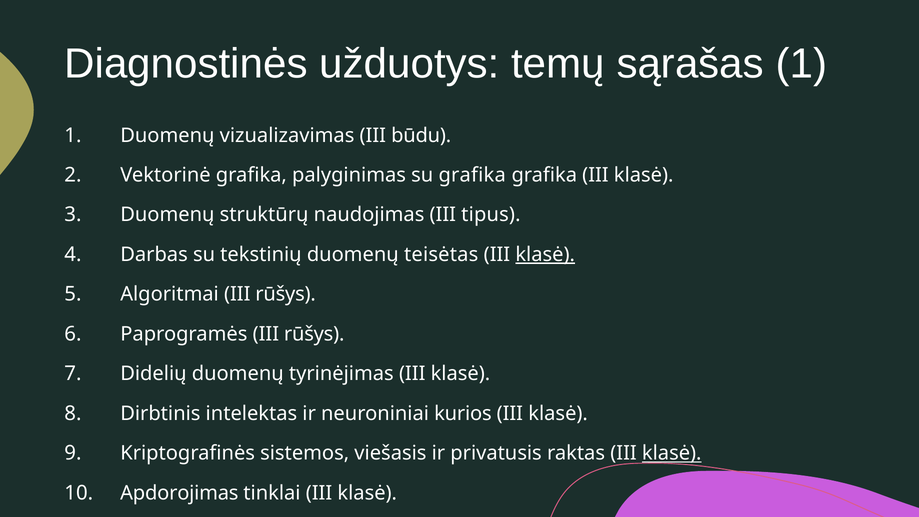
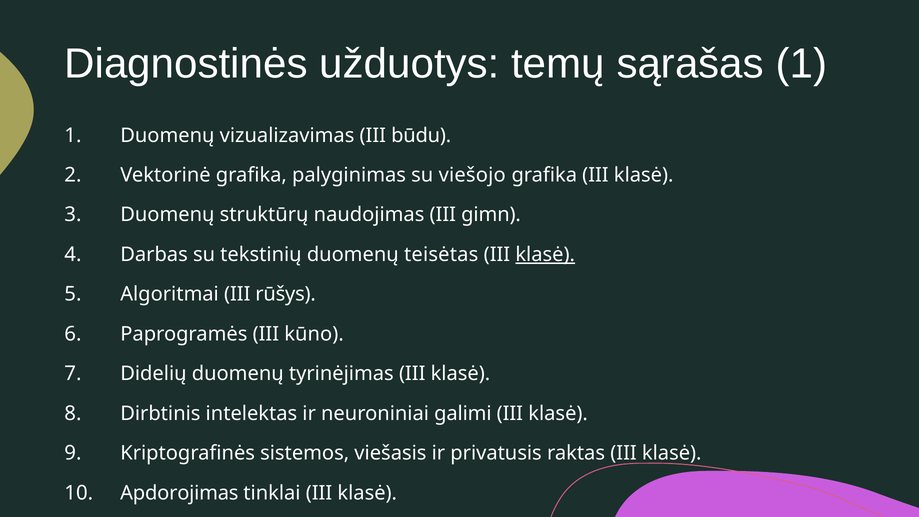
su grafika: grafika -> viešojo
tipus: tipus -> gimn
Paprogramės III rūšys: rūšys -> kūno
kurios: kurios -> galimi
klasė at (672, 453) underline: present -> none
